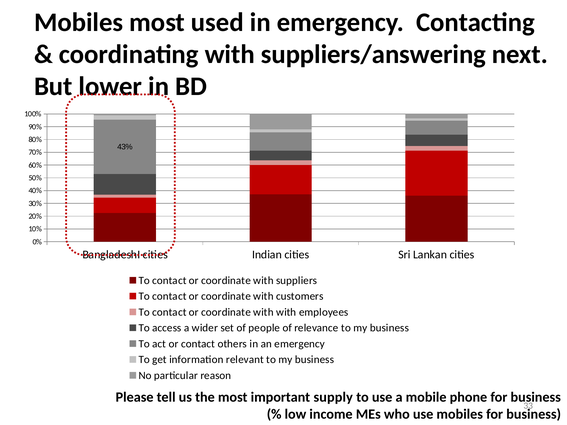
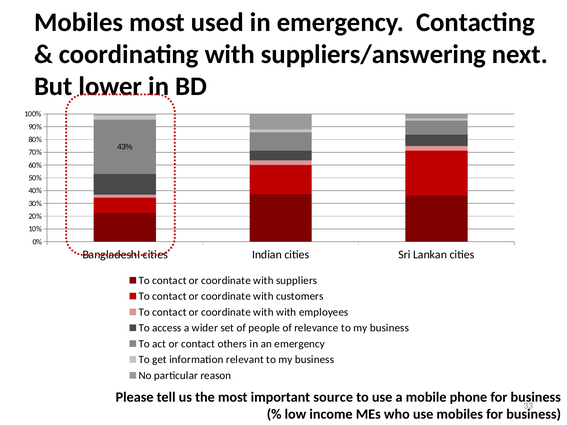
supply: supply -> source
